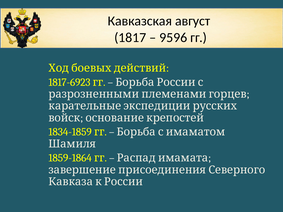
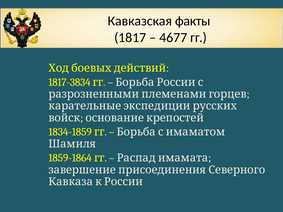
август: август -> факты
9596: 9596 -> 4677
1817-6923: 1817-6923 -> 1817-3834
